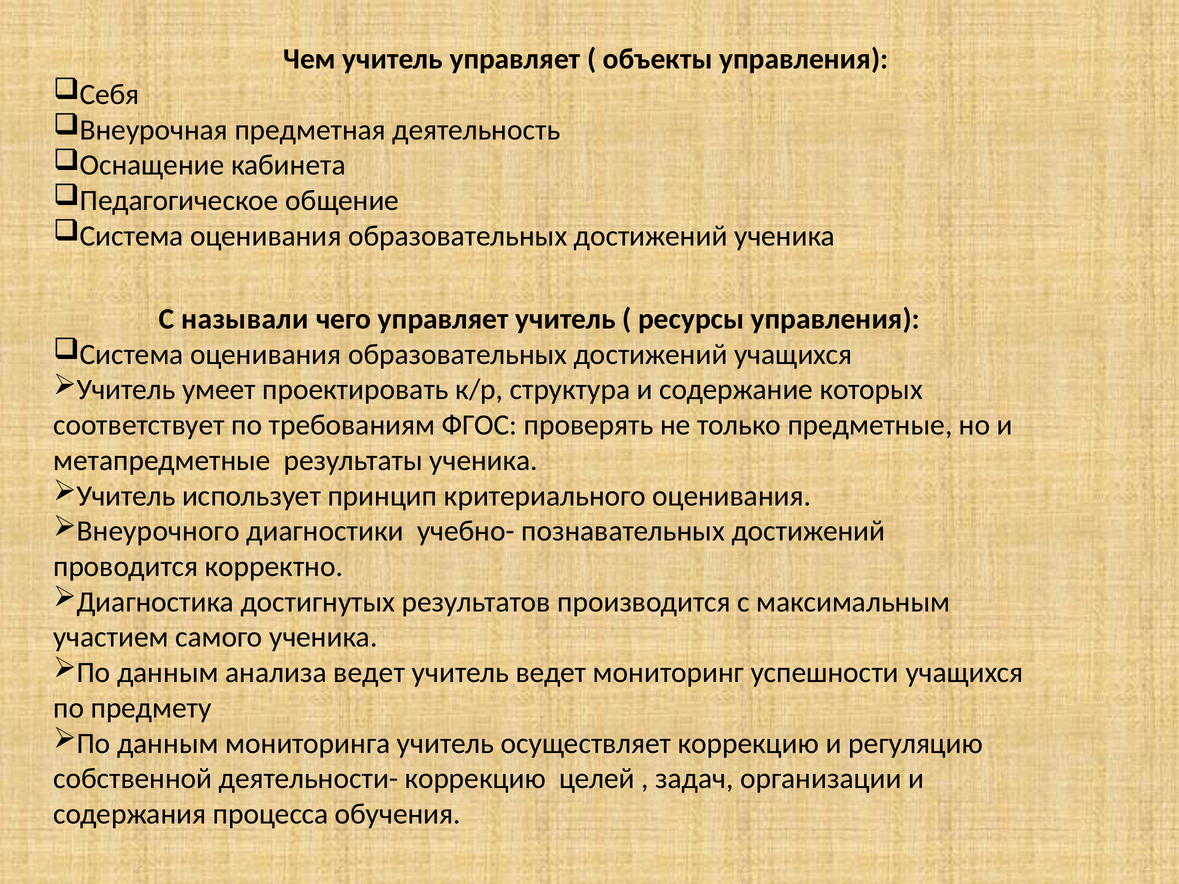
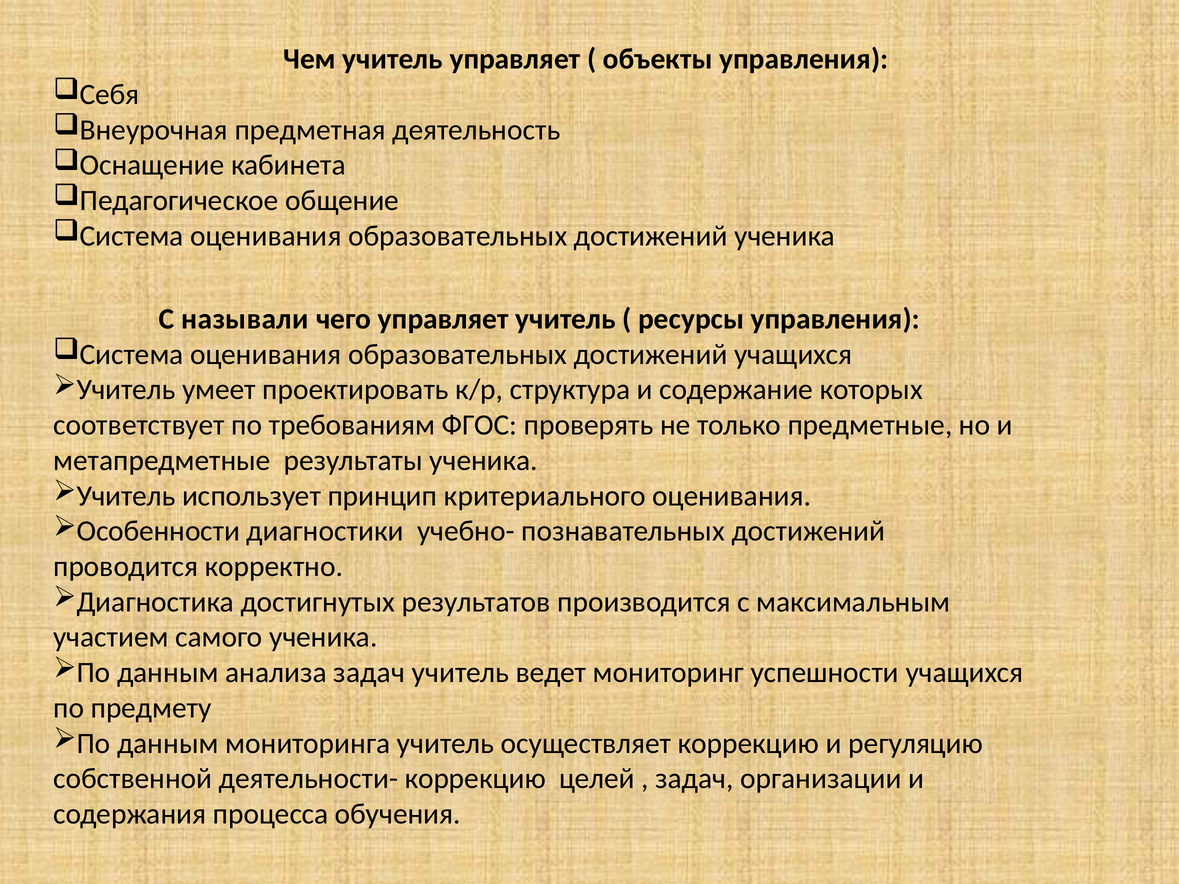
Внеурочного: Внеурочного -> Особенности
анализа ведет: ведет -> задач
